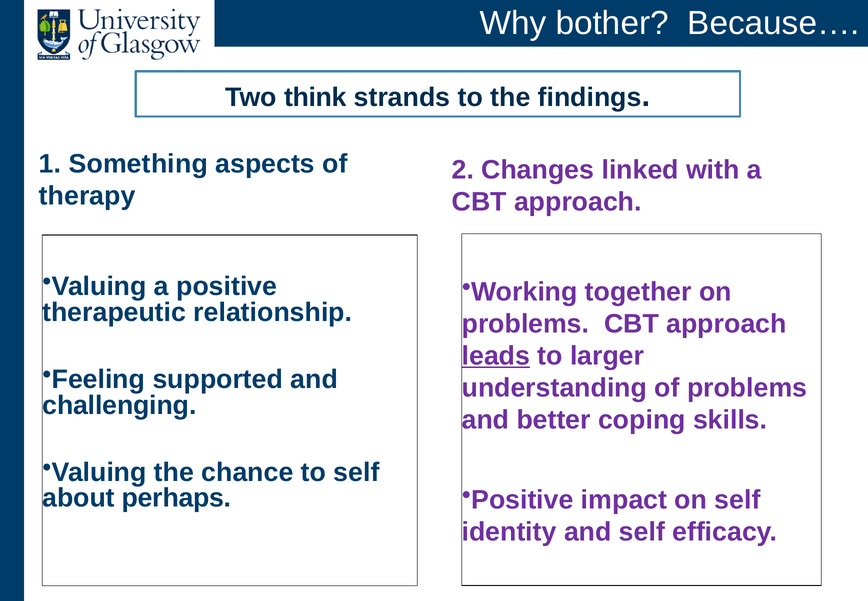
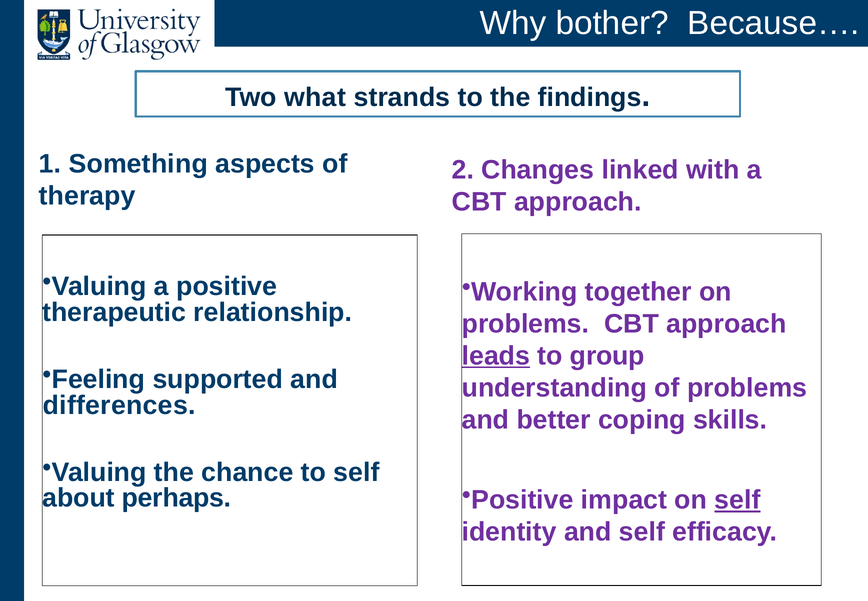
think: think -> what
larger: larger -> group
challenging: challenging -> differences
self at (737, 500) underline: none -> present
